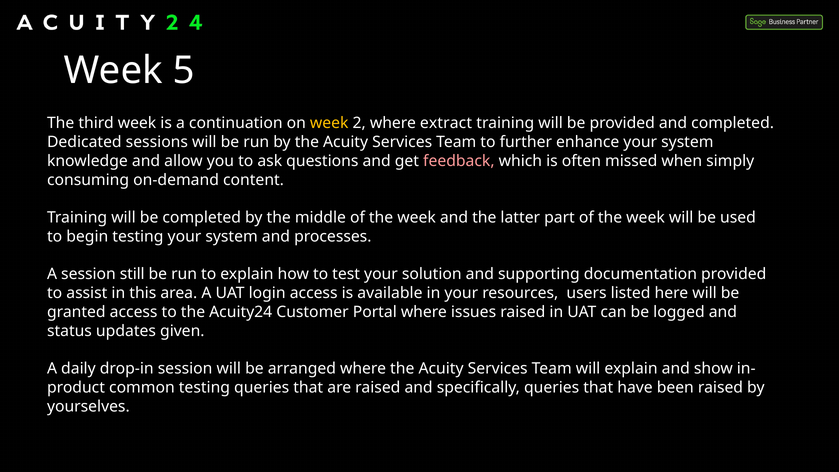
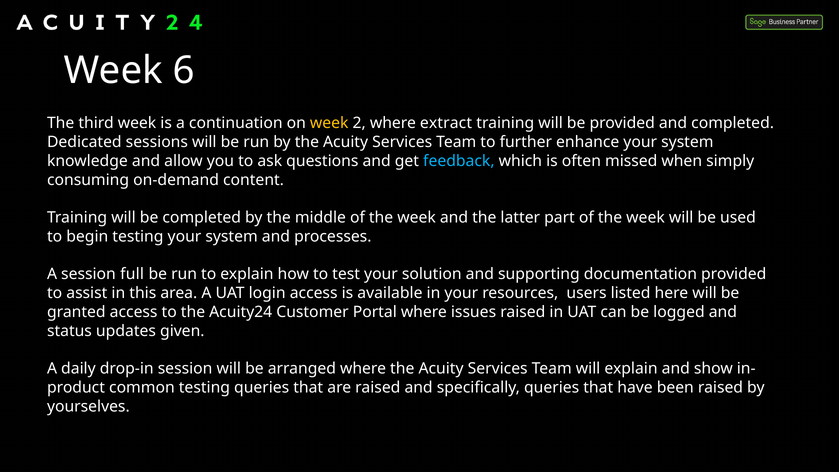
5: 5 -> 6
feedback colour: pink -> light blue
still: still -> full
